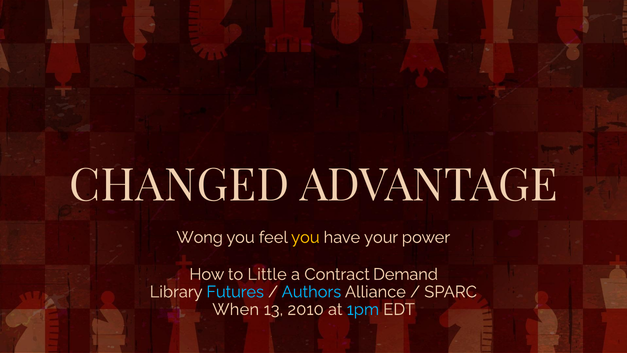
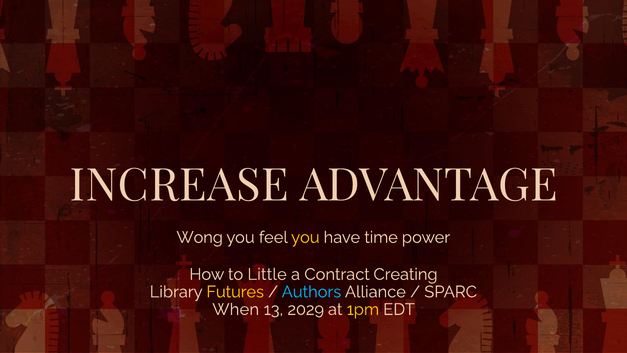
CHANGED: CHANGED -> INCREASE
your: your -> time
Demand: Demand -> Creating
Futures colour: light blue -> yellow
2010: 2010 -> 2029
1pm colour: light blue -> yellow
